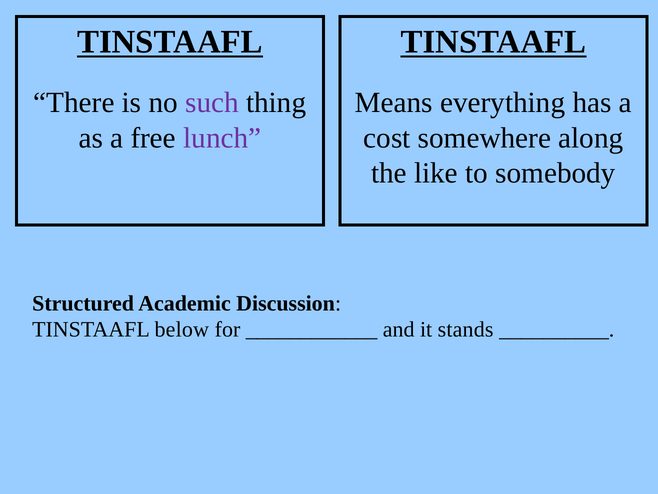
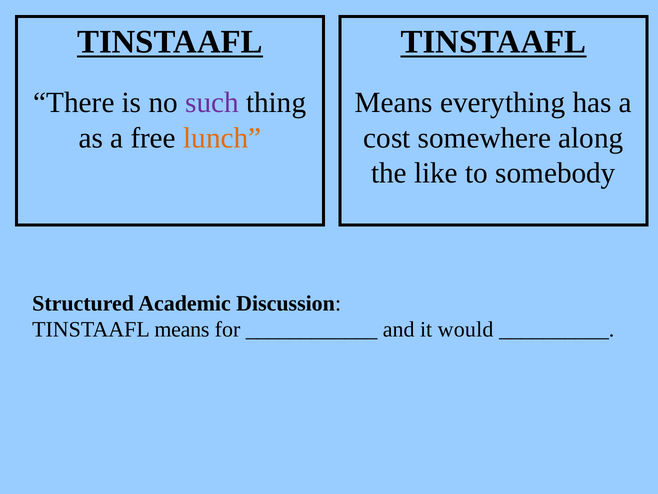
lunch colour: purple -> orange
below at (182, 329): below -> means
stands: stands -> would
